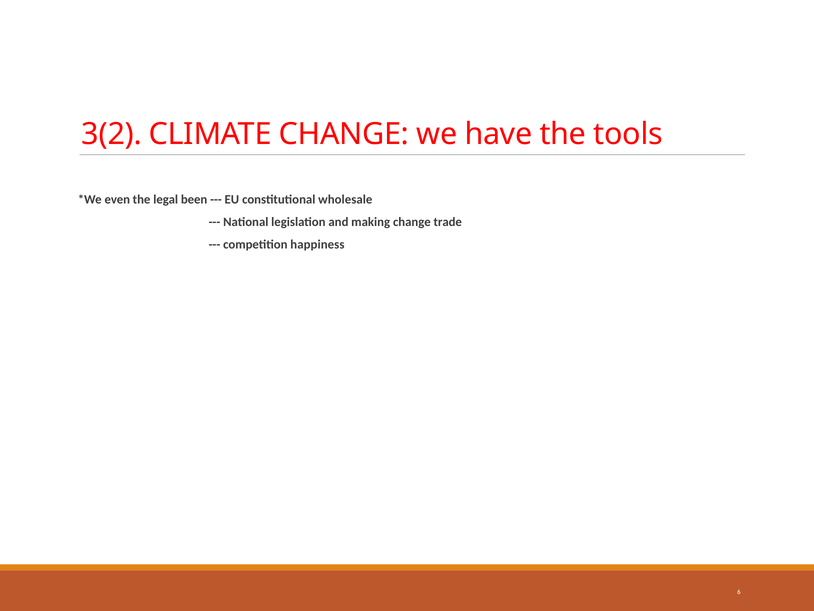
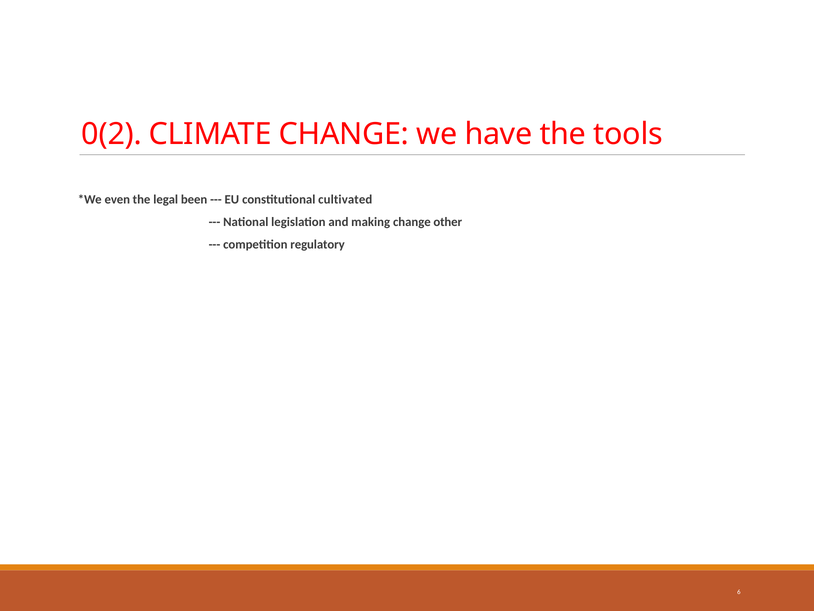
3(2: 3(2 -> 0(2
wholesale: wholesale -> cultivated
trade: trade -> other
happiness: happiness -> regulatory
